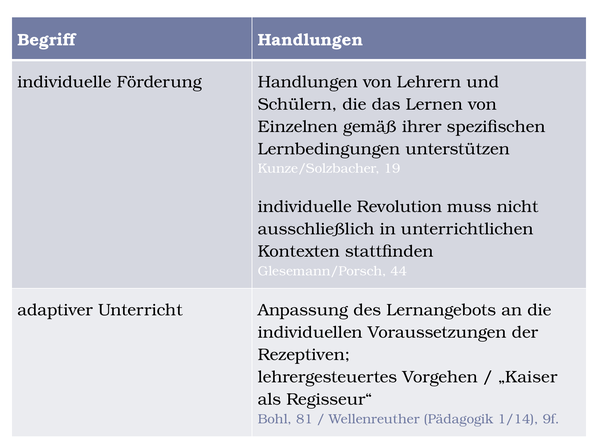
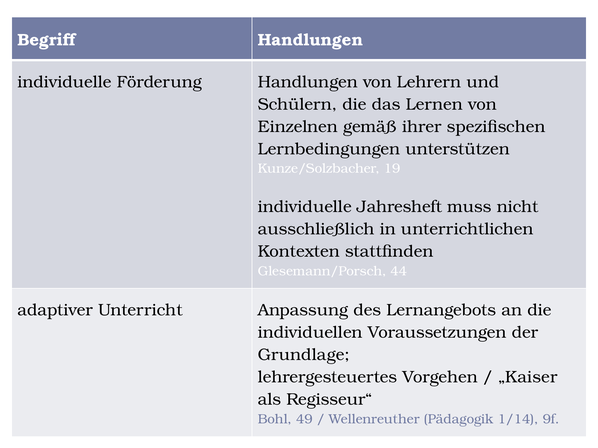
Revolution: Revolution -> Jahresheft
Rezeptiven: Rezeptiven -> Grundlage
81: 81 -> 49
